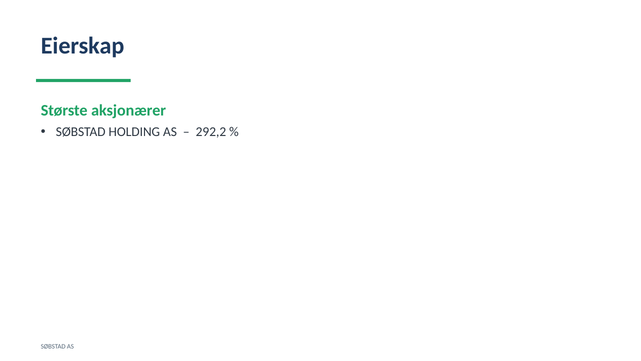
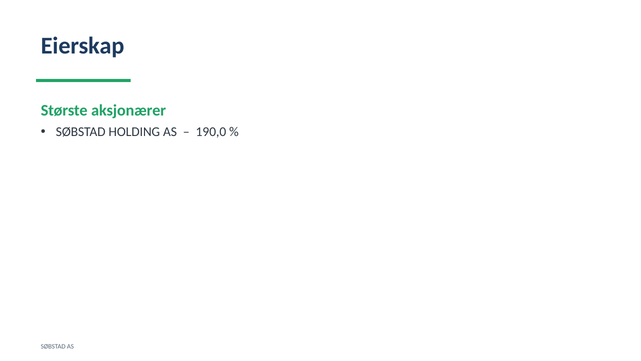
292,2: 292,2 -> 190,0
